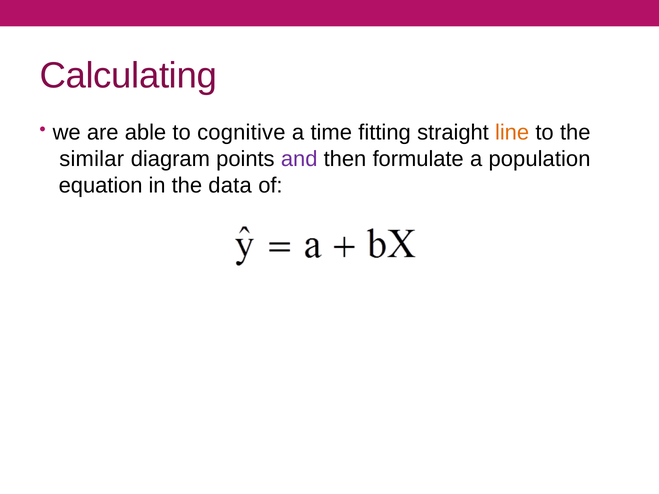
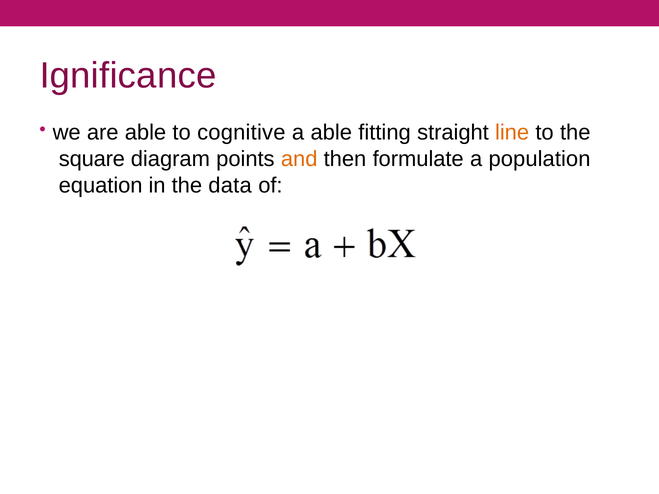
Calculating: Calculating -> Ignificance
a time: time -> able
similar: similar -> square
and colour: purple -> orange
